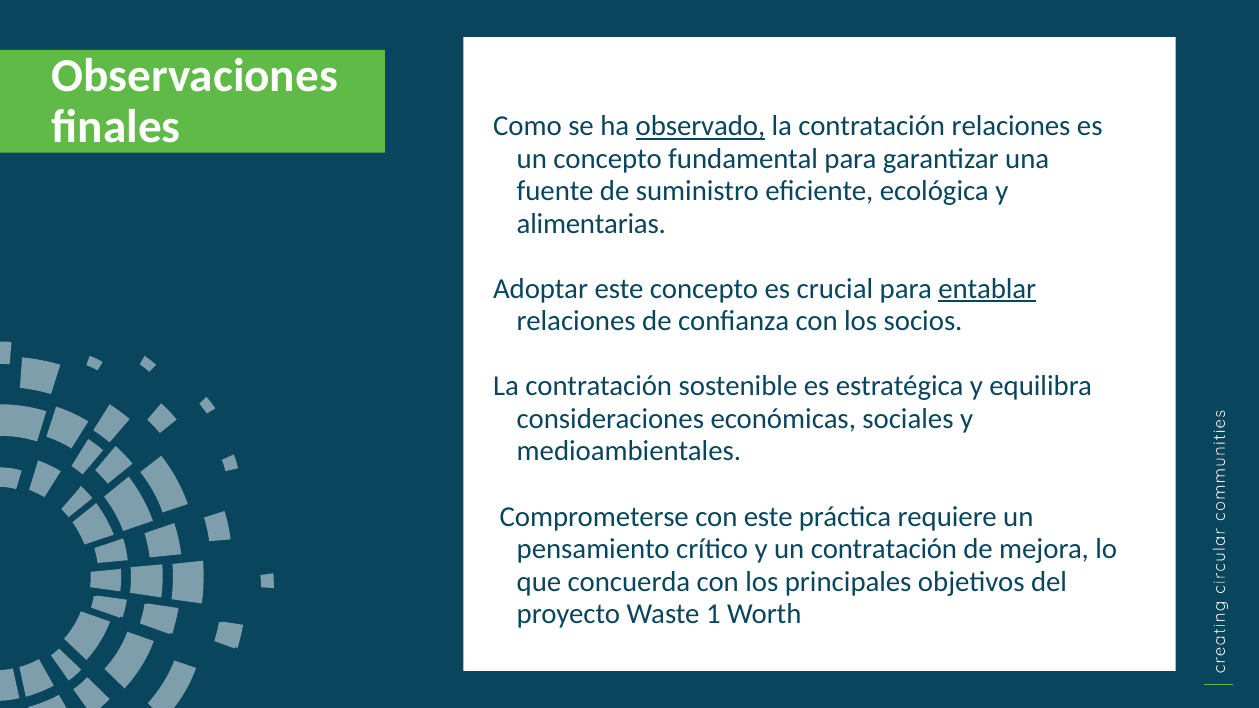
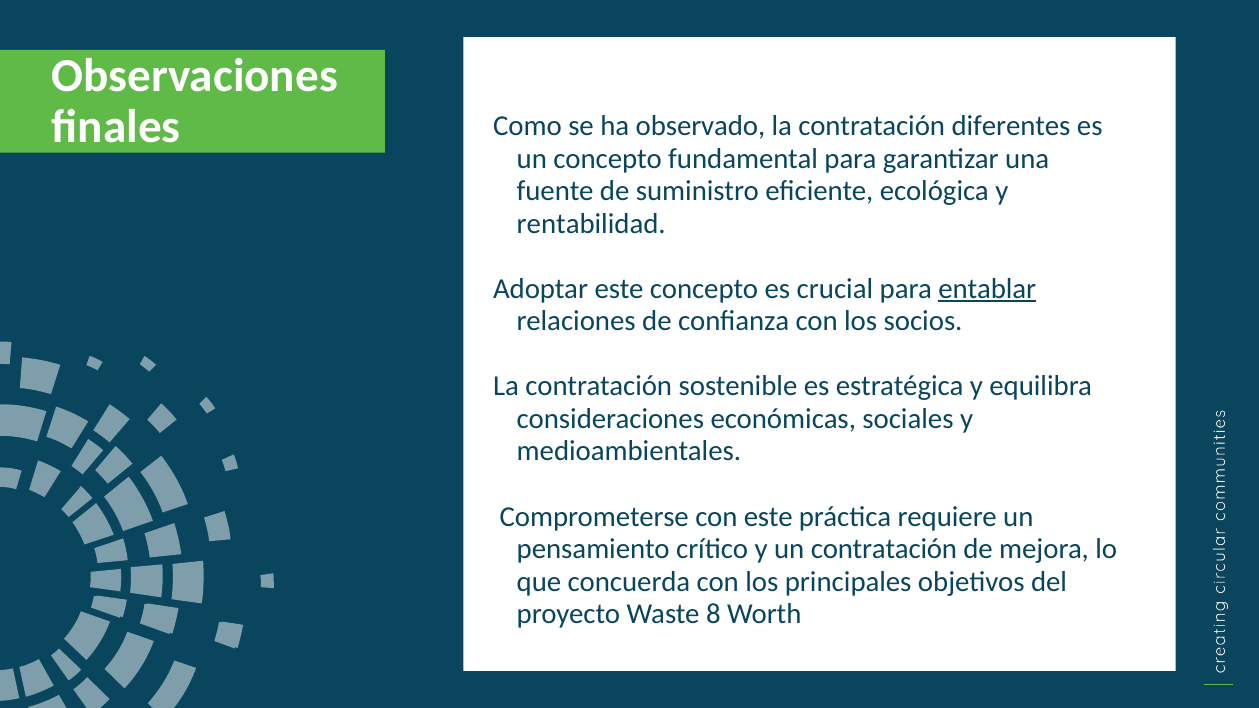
observado underline: present -> none
contratación relaciones: relaciones -> diferentes
alimentarias: alimentarias -> rentabilidad
1: 1 -> 8
